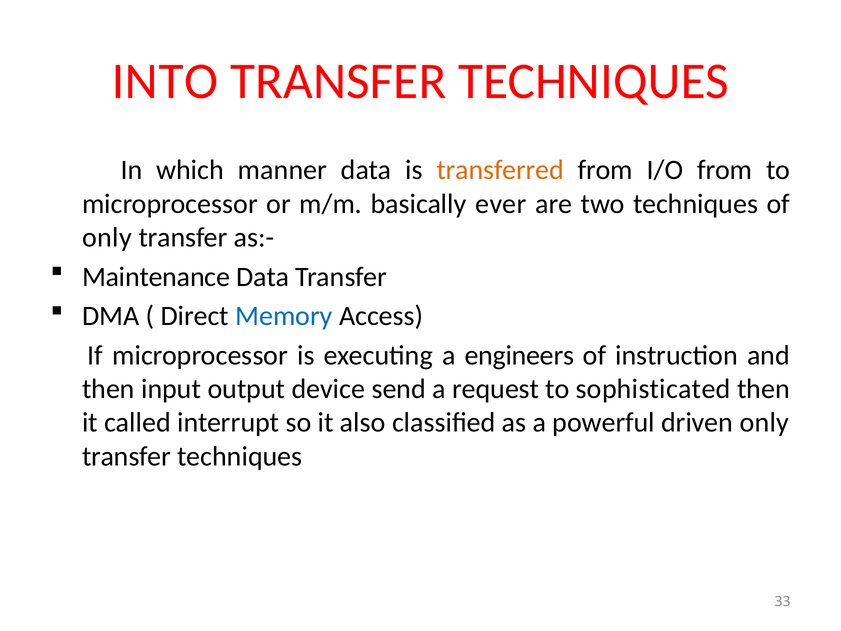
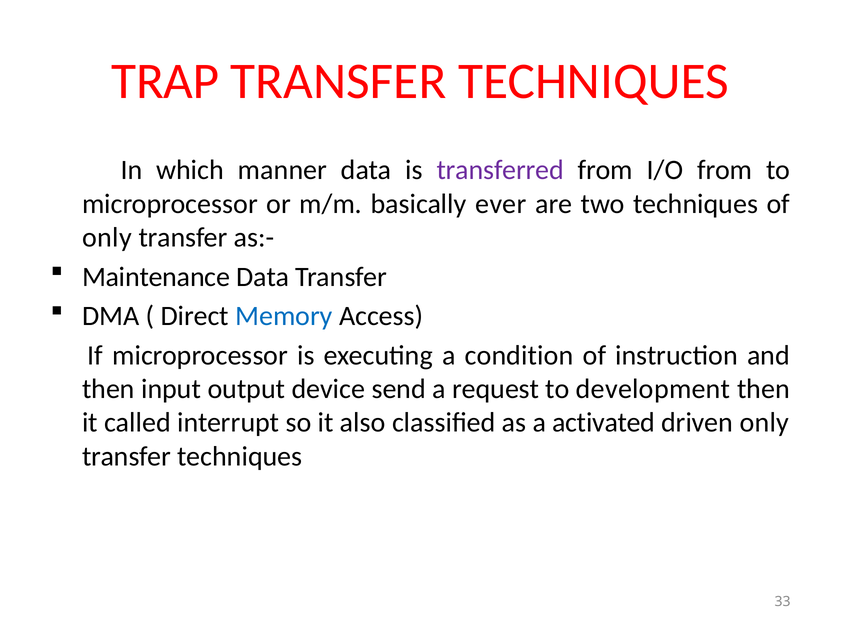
INTO: INTO -> TRAP
transferred colour: orange -> purple
engineers: engineers -> condition
sophisticated: sophisticated -> development
powerful: powerful -> activated
